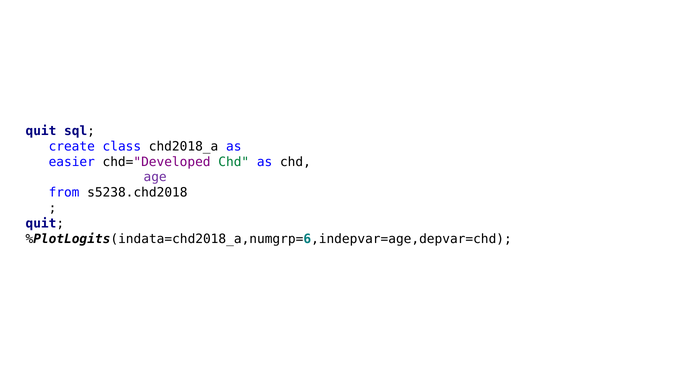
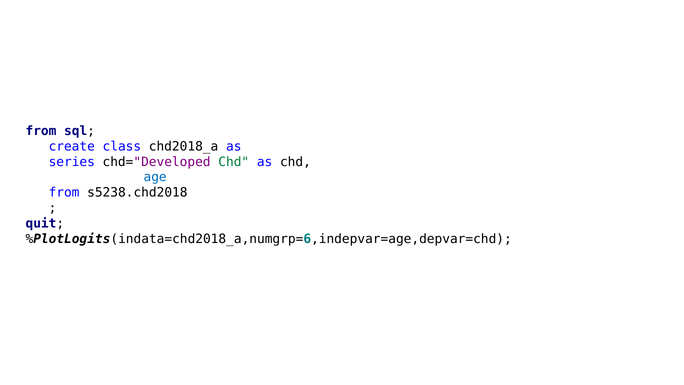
quit at (41, 131): quit -> from
easier: easier -> series
age colour: purple -> blue
